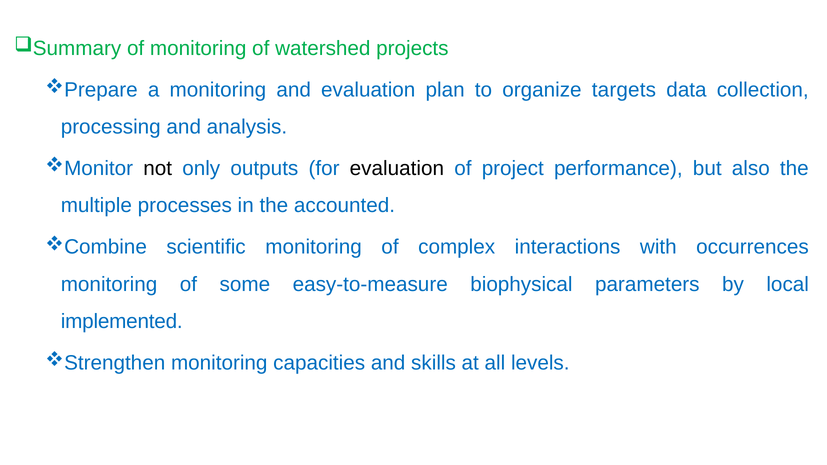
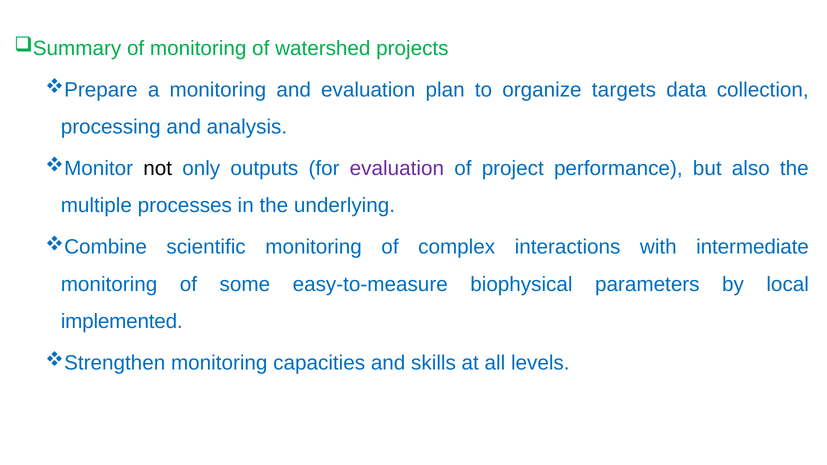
evaluation at (397, 168) colour: black -> purple
accounted: accounted -> underlying
occurrences: occurrences -> intermediate
